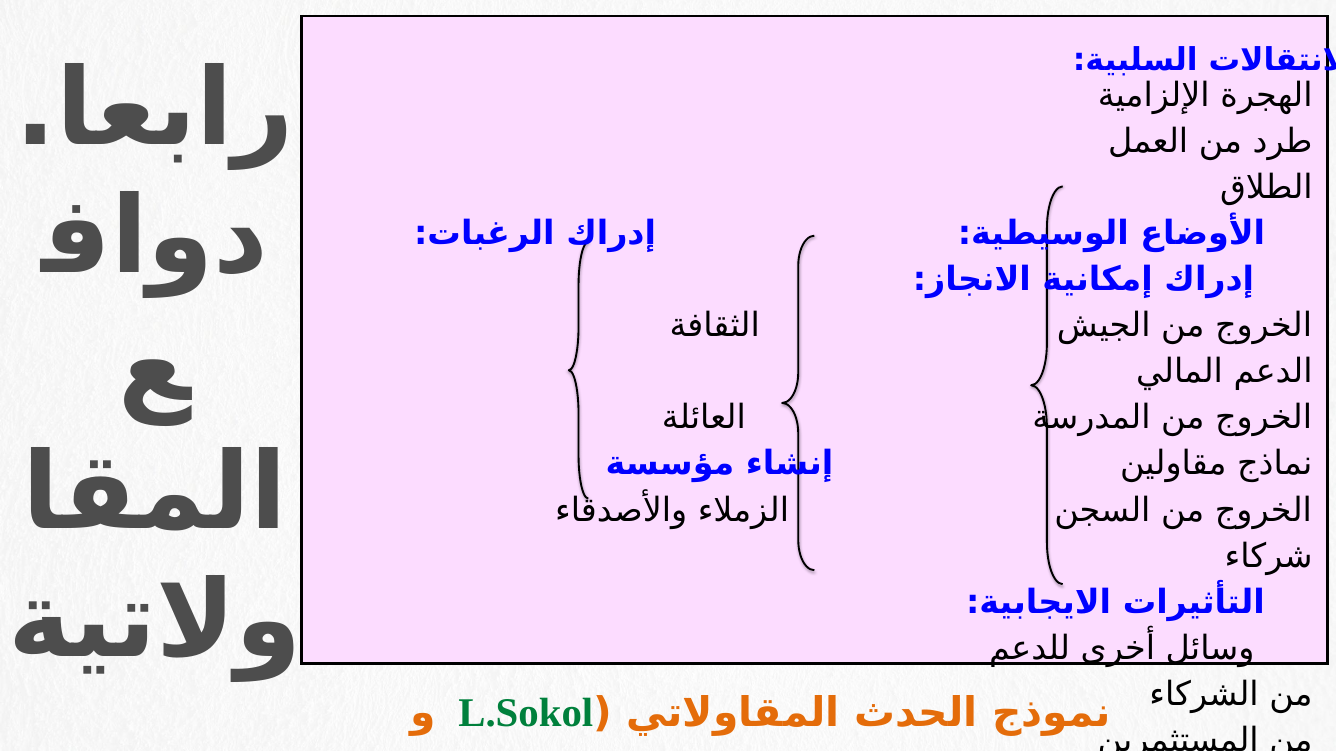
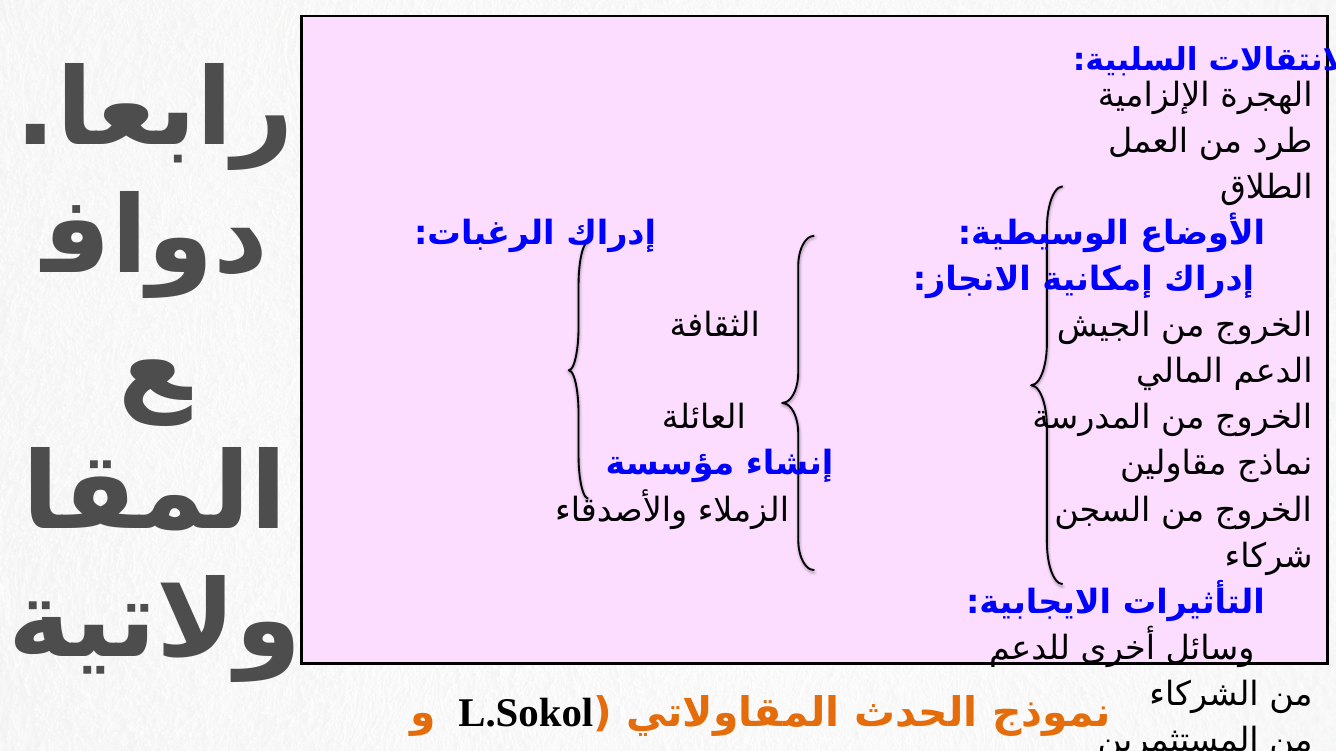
L.Sokol colour: green -> black
